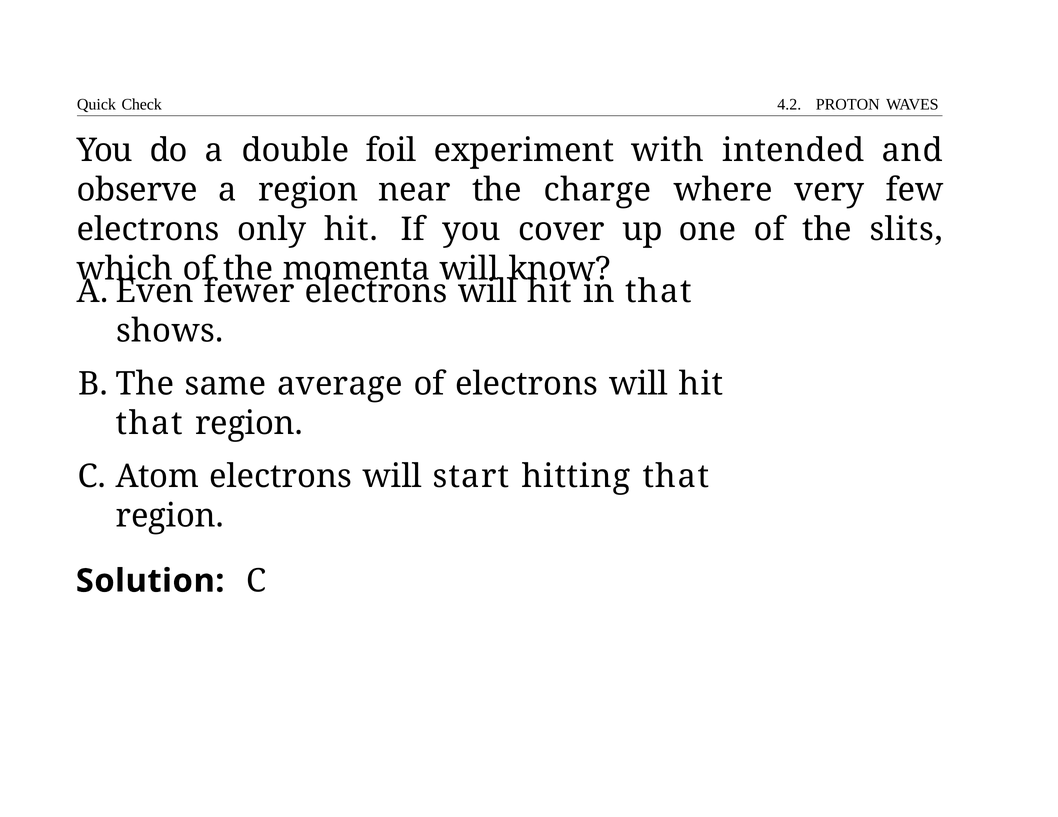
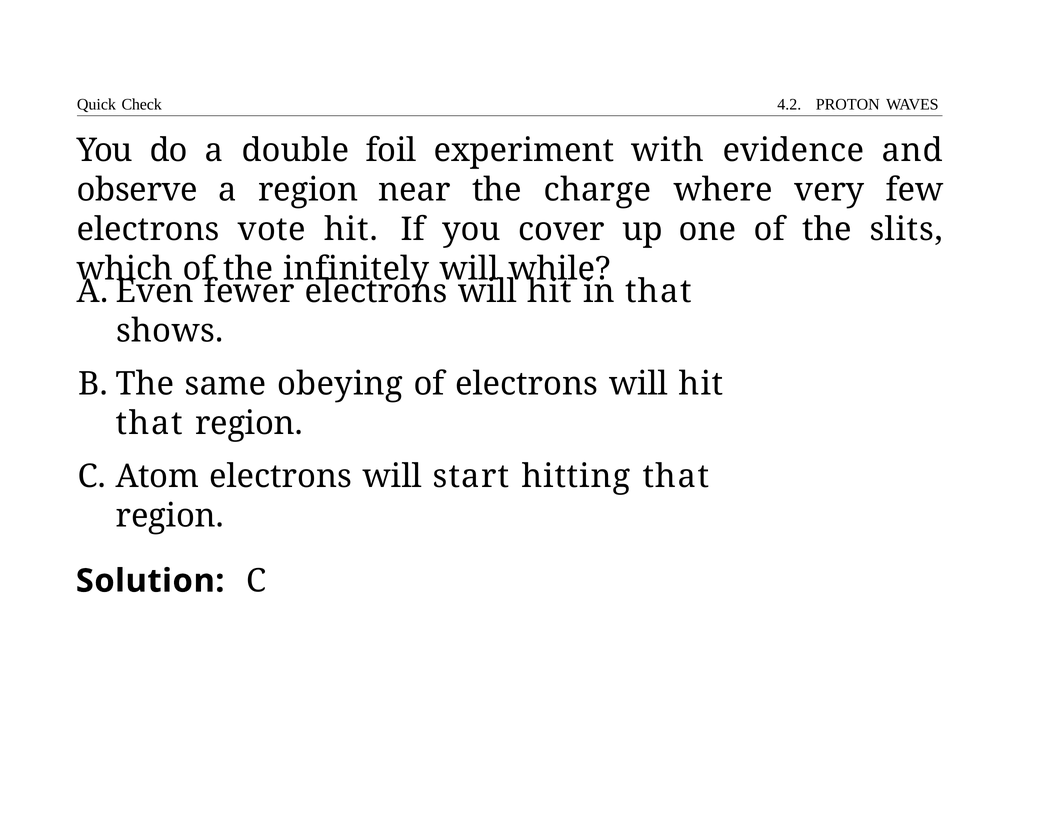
intended: intended -> evidence
only: only -> vote
momenta: momenta -> infinitely
know: know -> while
average: average -> obeying
